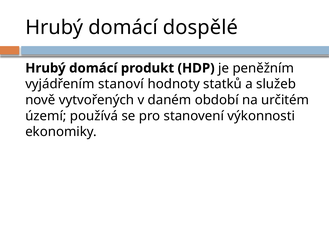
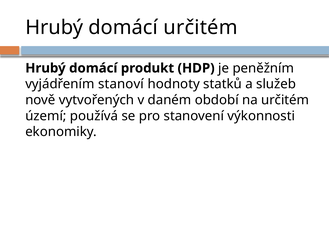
domácí dospělé: dospělé -> určitém
